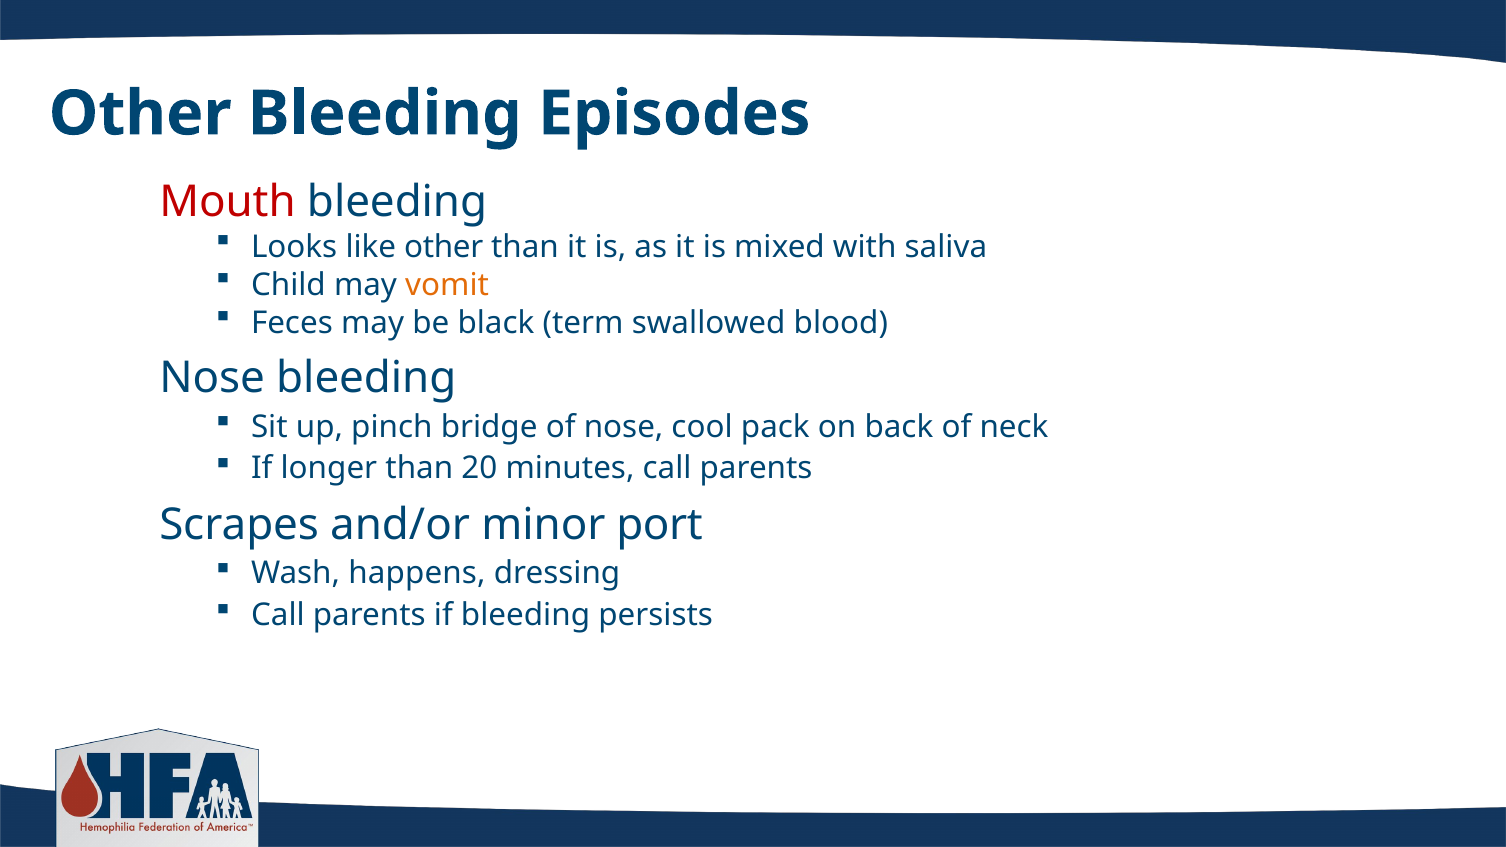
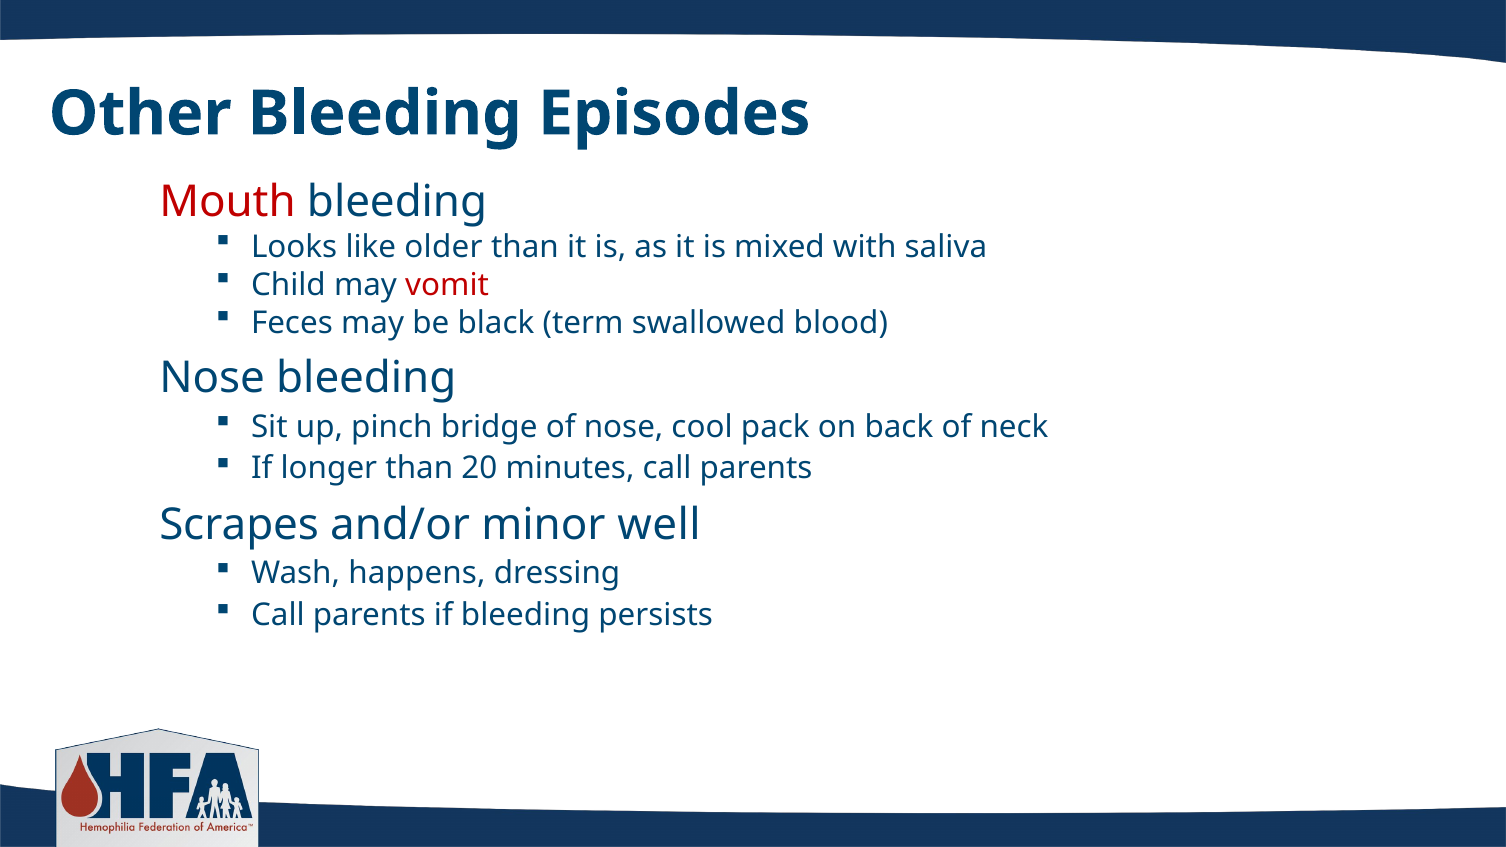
like other: other -> older
vomit colour: orange -> red
port: port -> well
